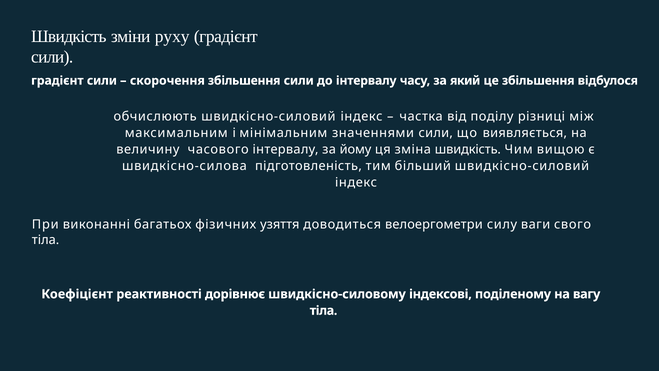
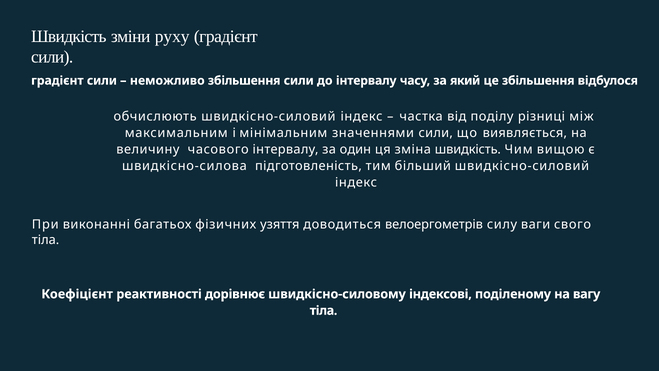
скорочення: скорочення -> неможливо
йому: йому -> один
велоергометри: велоергометри -> велоергометрів
